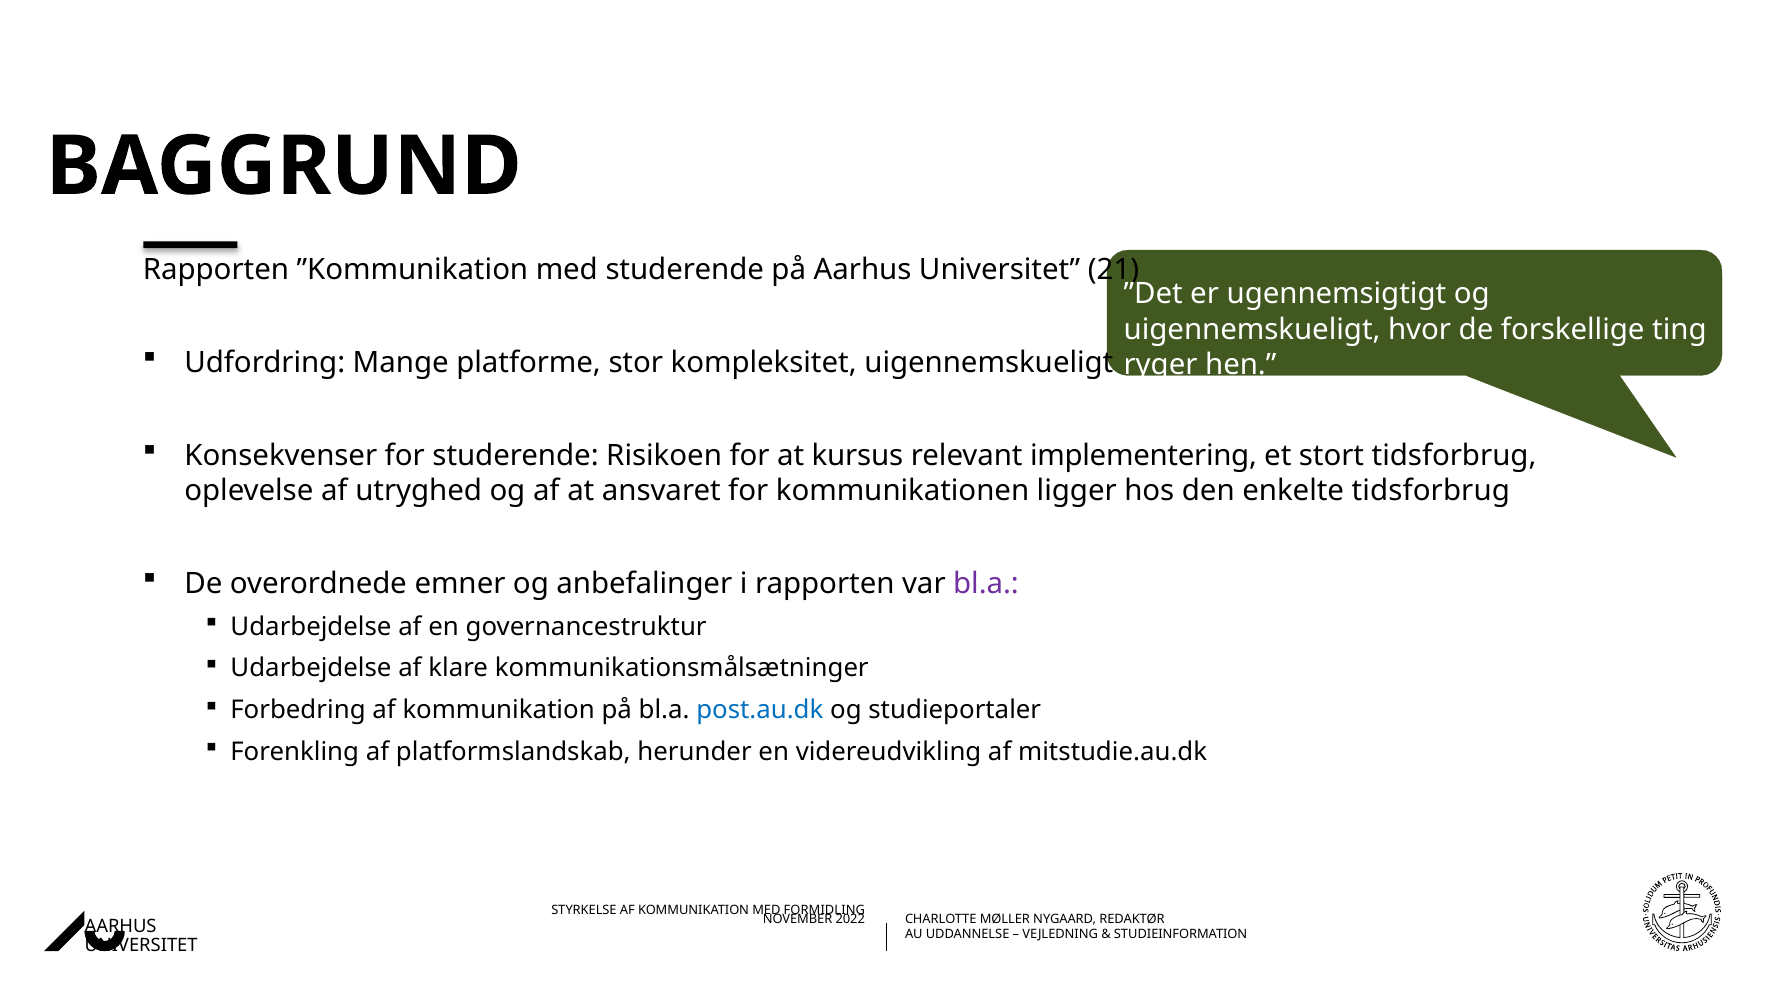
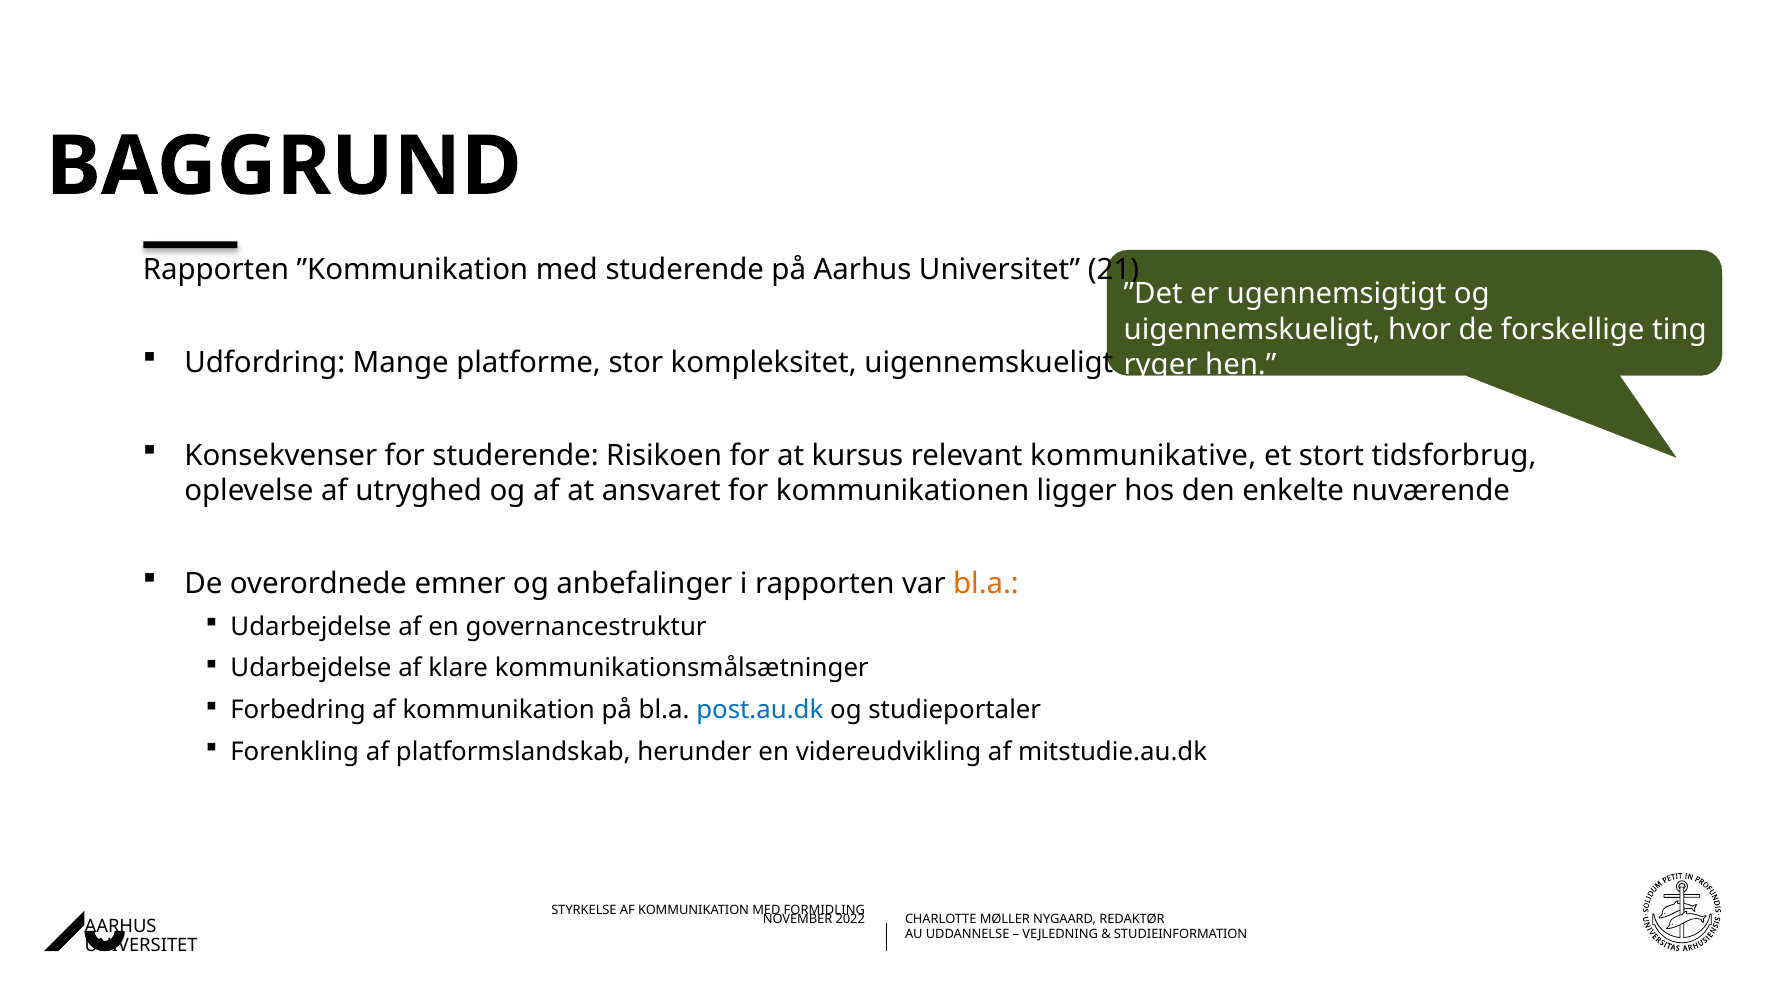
implementering: implementering -> kommunikative
enkelte tidsforbrug: tidsforbrug -> nuværende
bl.a at (986, 584) colour: purple -> orange
